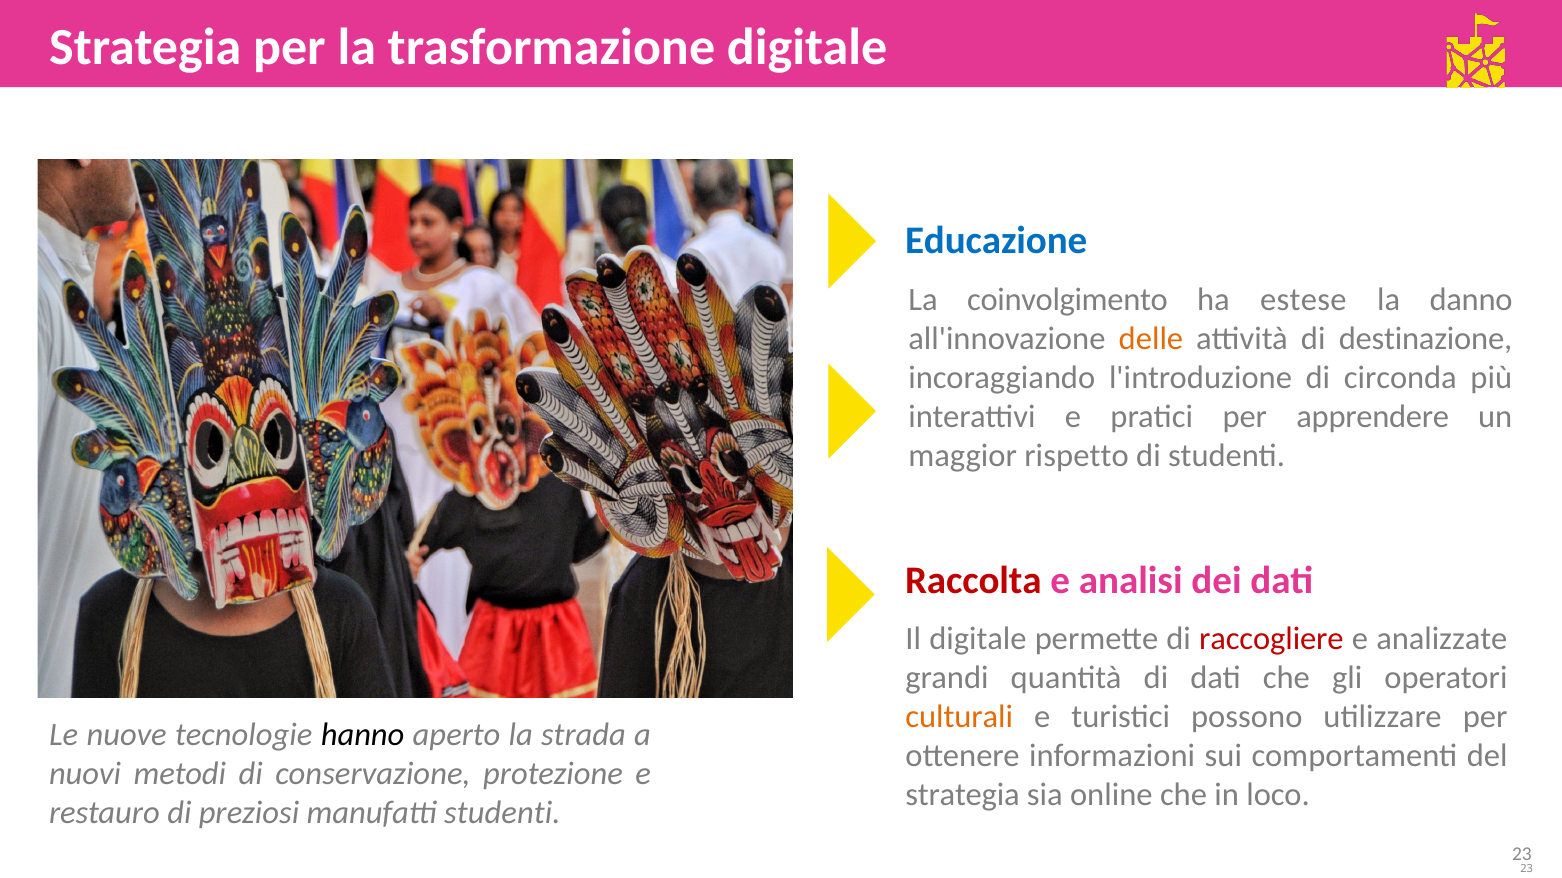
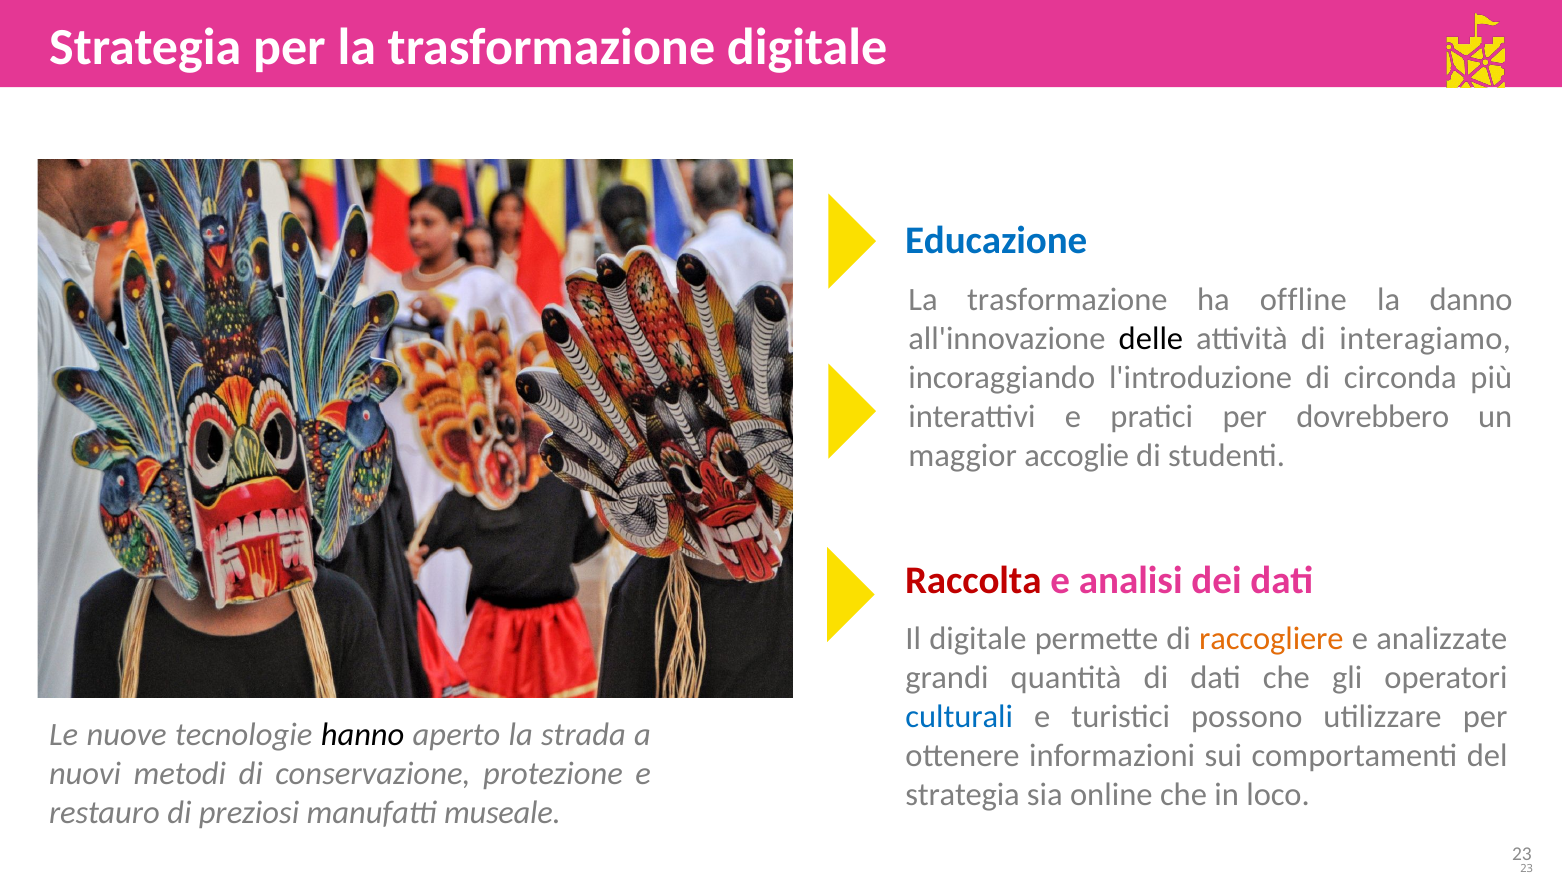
coinvolgimento at (1067, 300): coinvolgimento -> trasformazione
estese: estese -> offline
delle colour: orange -> black
destinazione: destinazione -> interagiamo
apprendere: apprendere -> dovrebbero
rispetto: rispetto -> accoglie
raccogliere colour: red -> orange
culturali colour: orange -> blue
manufatti studenti: studenti -> museale
